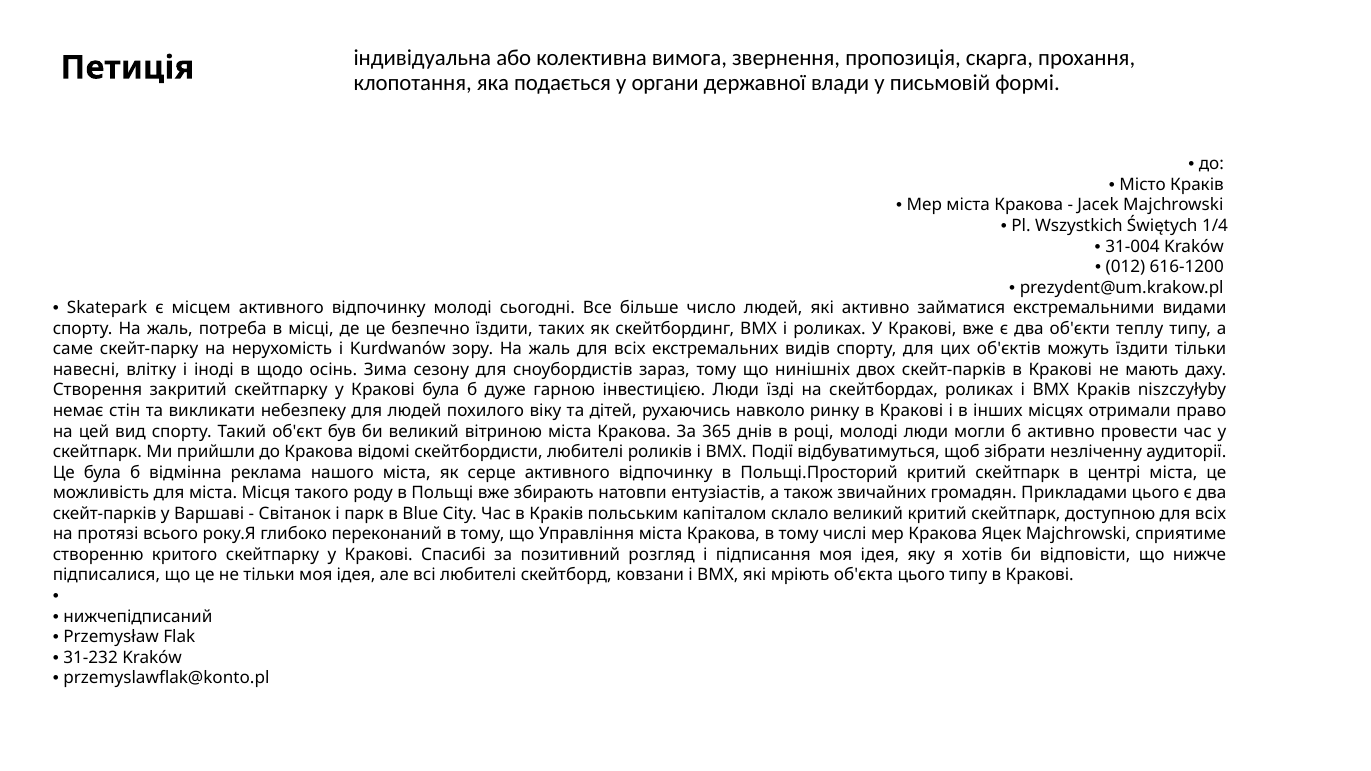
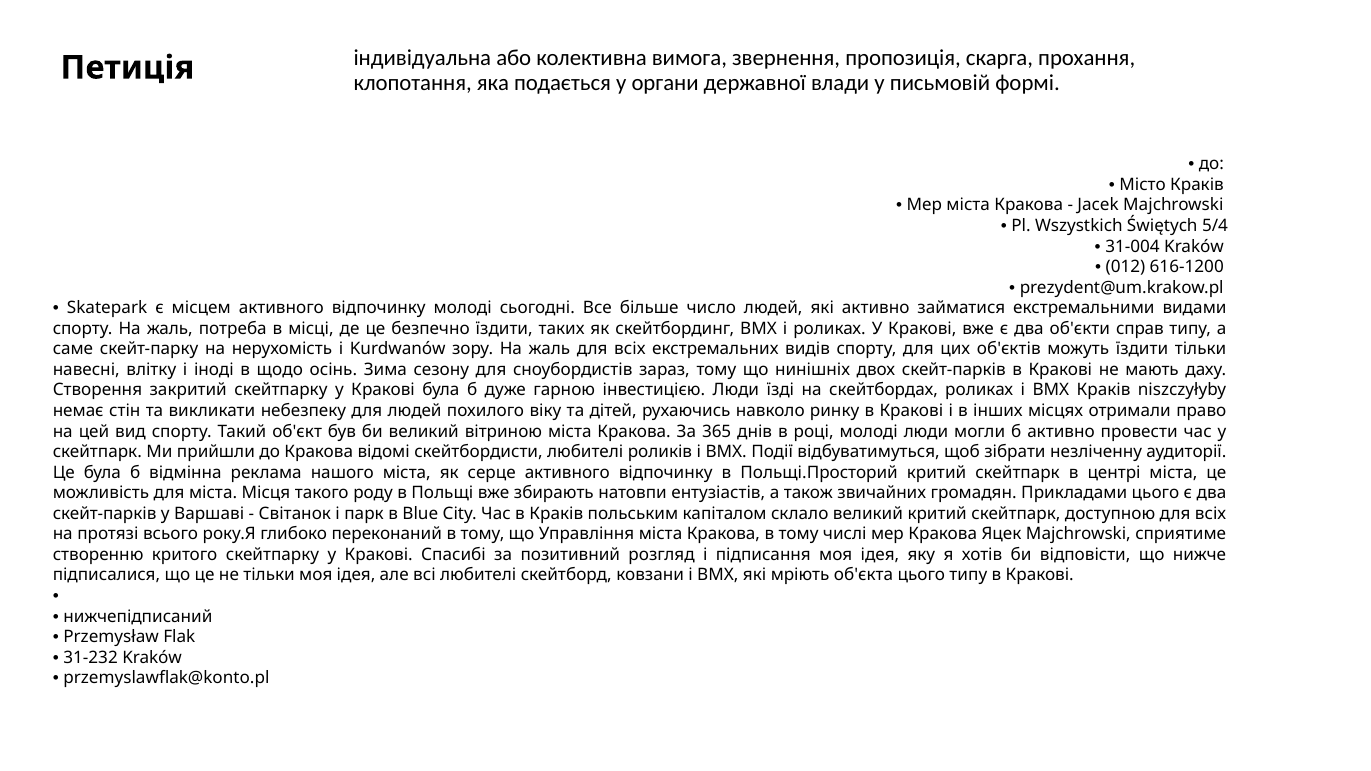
1/4: 1/4 -> 5/4
теплу: теплу -> справ
